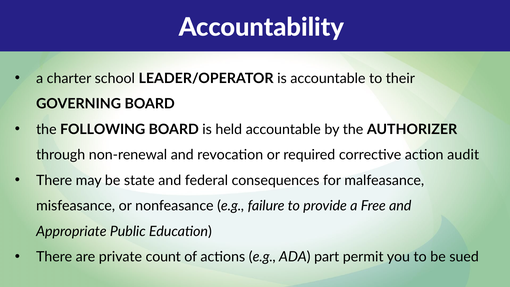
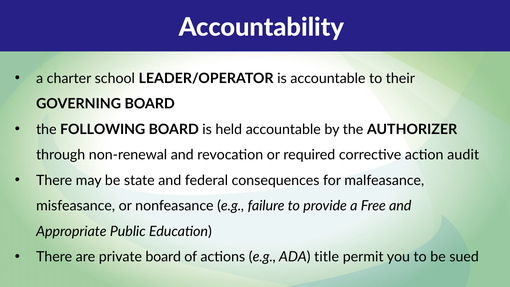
private count: count -> board
part: part -> title
